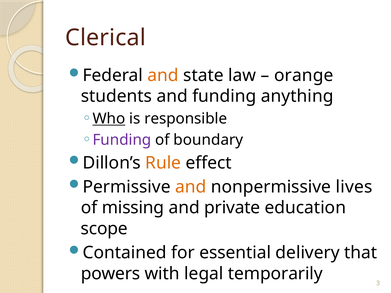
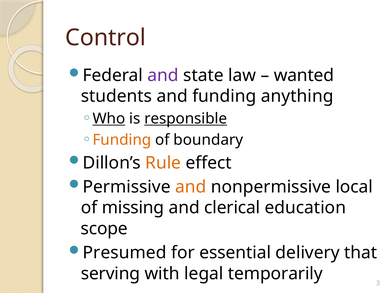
Clerical: Clerical -> Control
and at (163, 75) colour: orange -> purple
orange: orange -> wanted
responsible underline: none -> present
Funding at (122, 140) colour: purple -> orange
lives: lives -> local
private: private -> clerical
Contained: Contained -> Presumed
powers: powers -> serving
